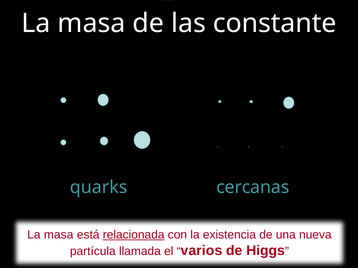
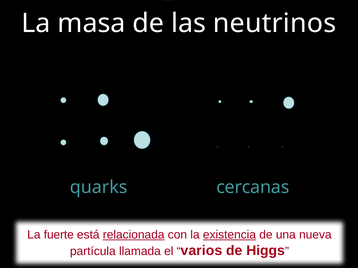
constante: constante -> neutrinos
masa at (59, 235): masa -> fuerte
existencia underline: none -> present
